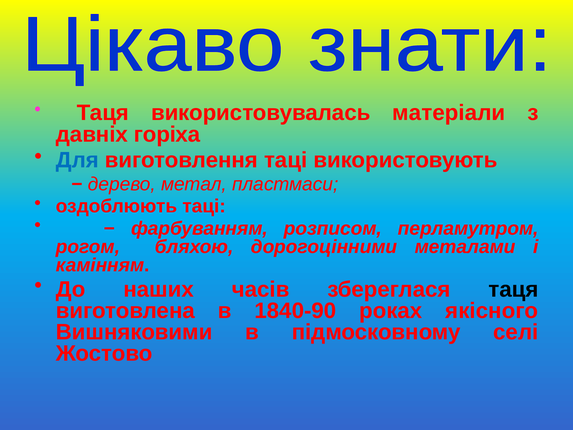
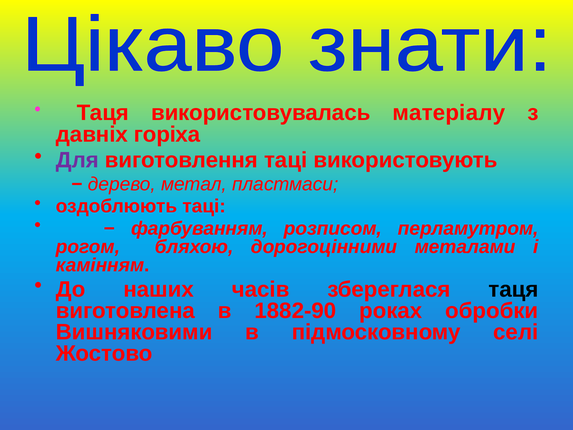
матеріали: матеріали -> матеріалу
Для colour: blue -> purple
1840-90: 1840-90 -> 1882-90
якісного: якісного -> обробки
